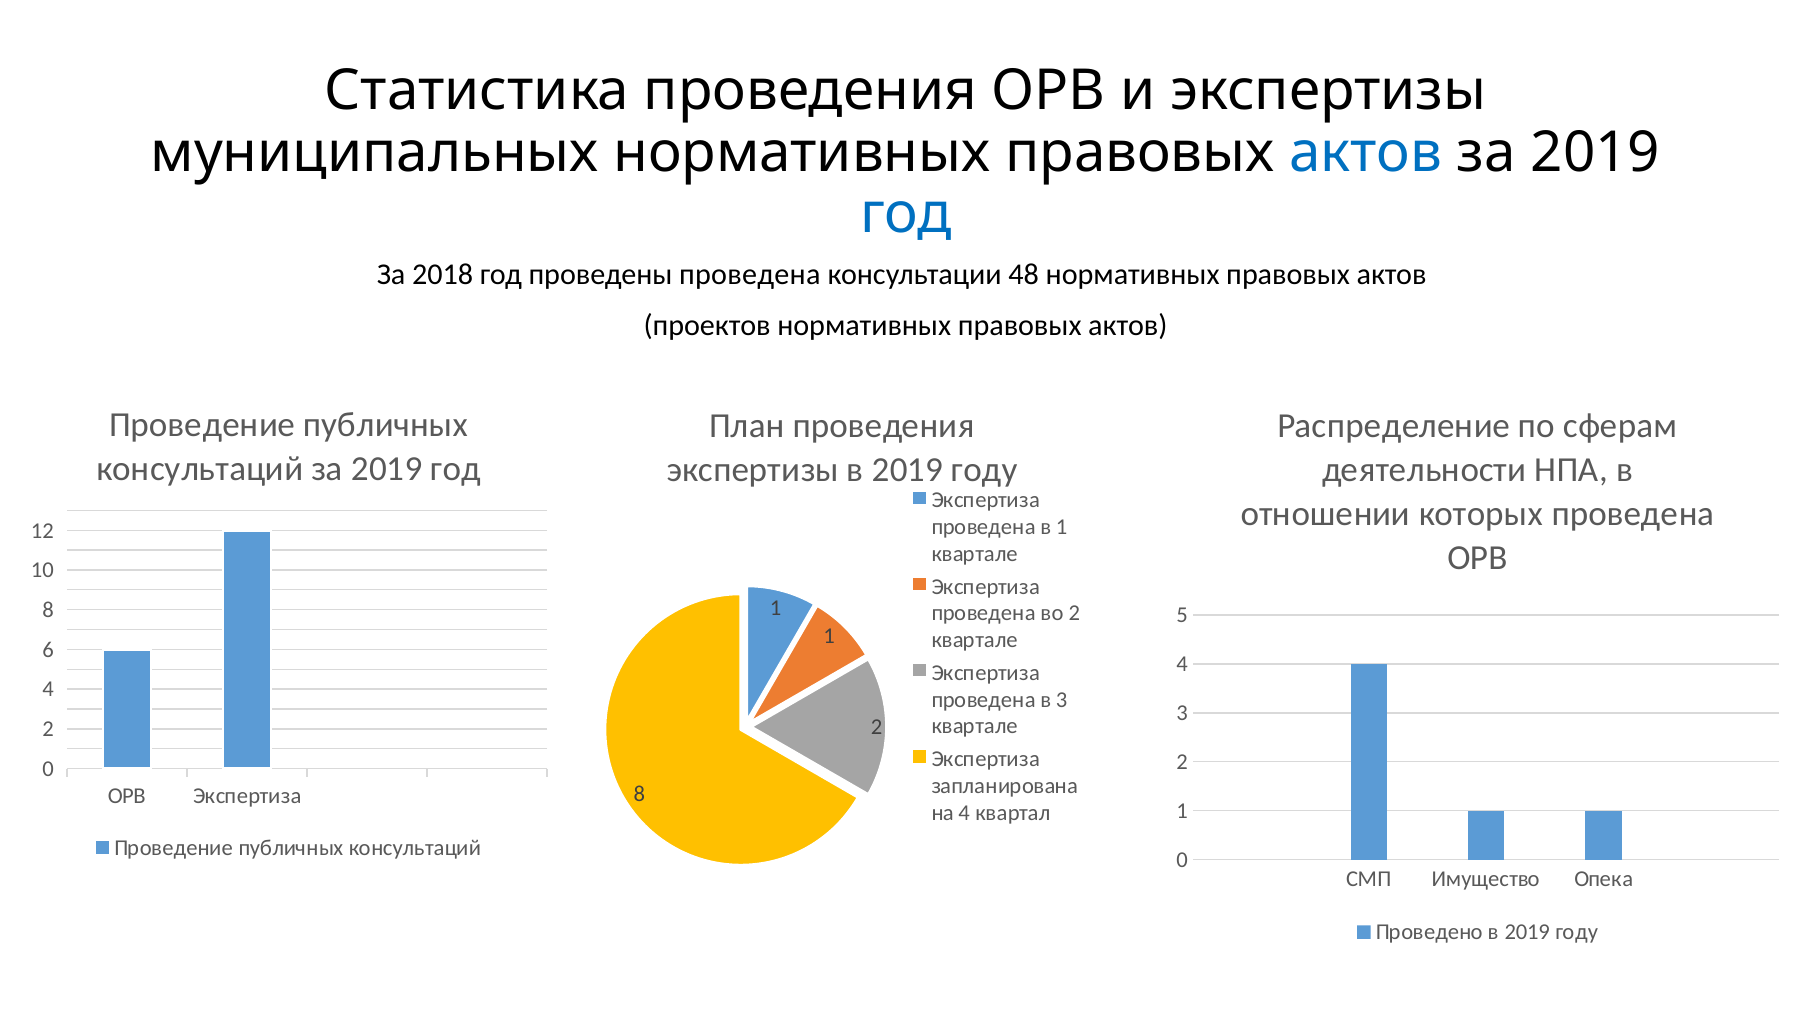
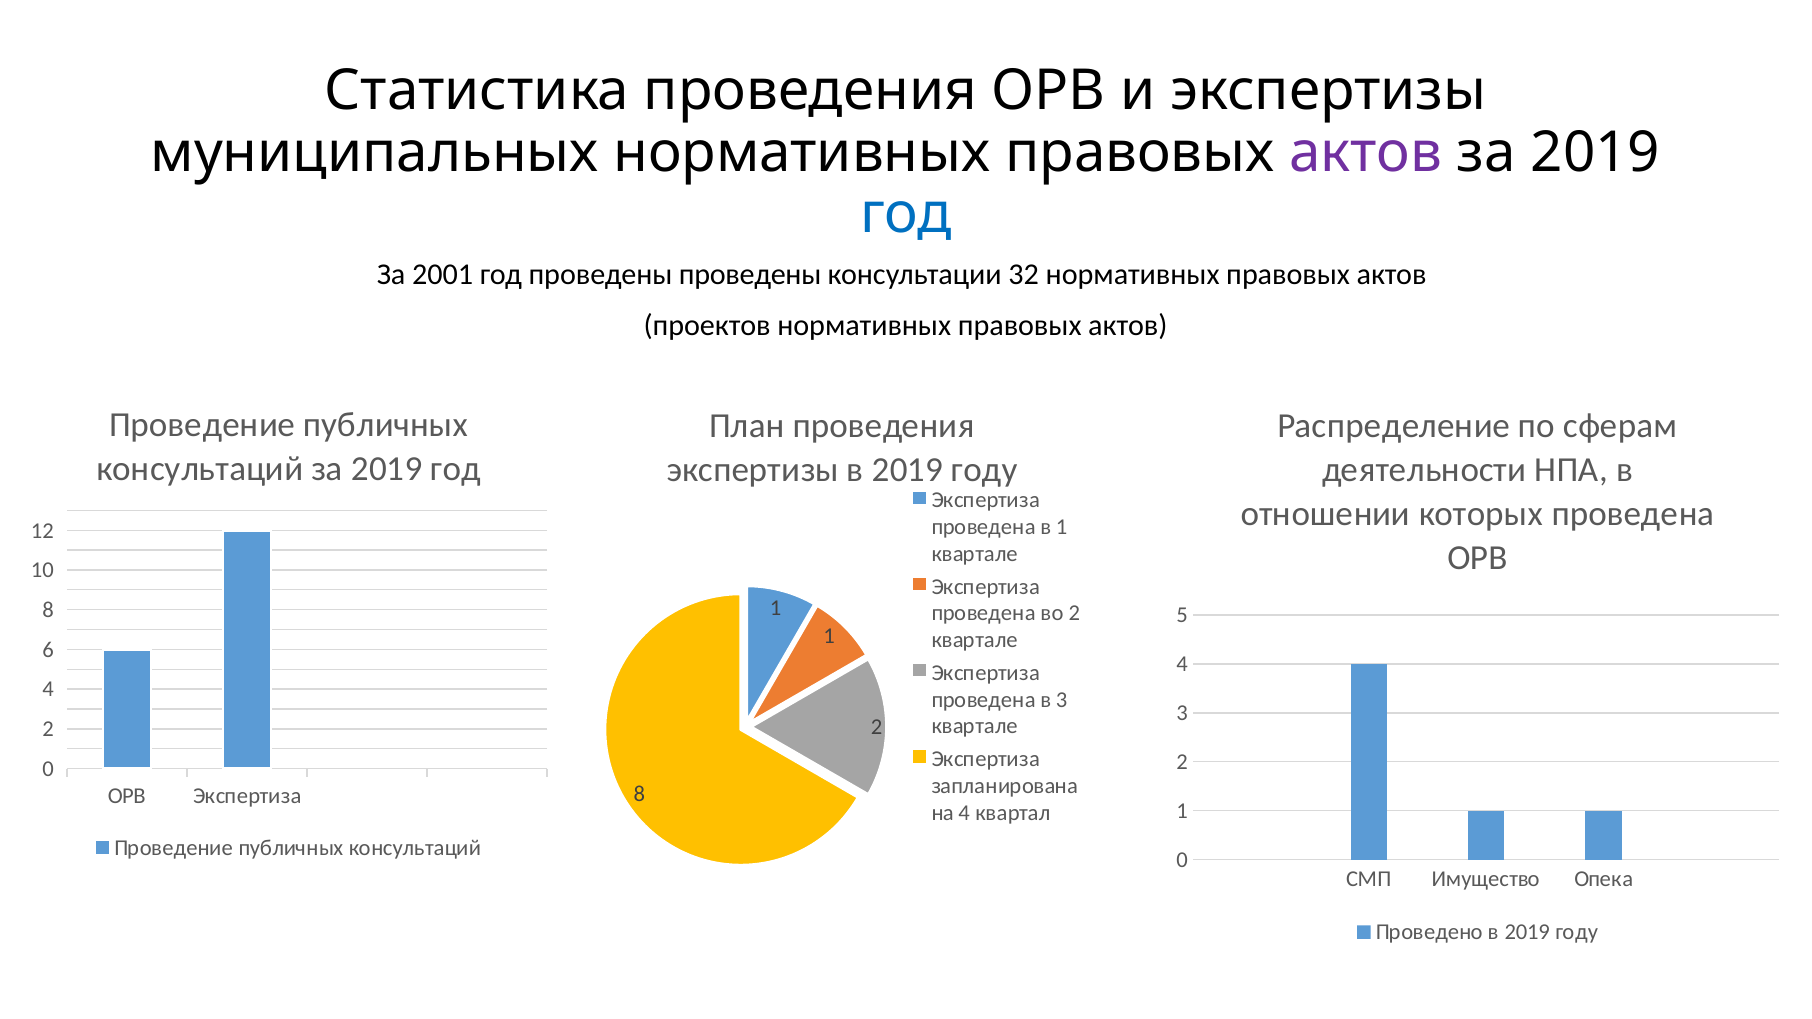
актов at (1366, 152) colour: blue -> purple
2018: 2018 -> 2001
проведены проведена: проведена -> проведены
48: 48 -> 32
